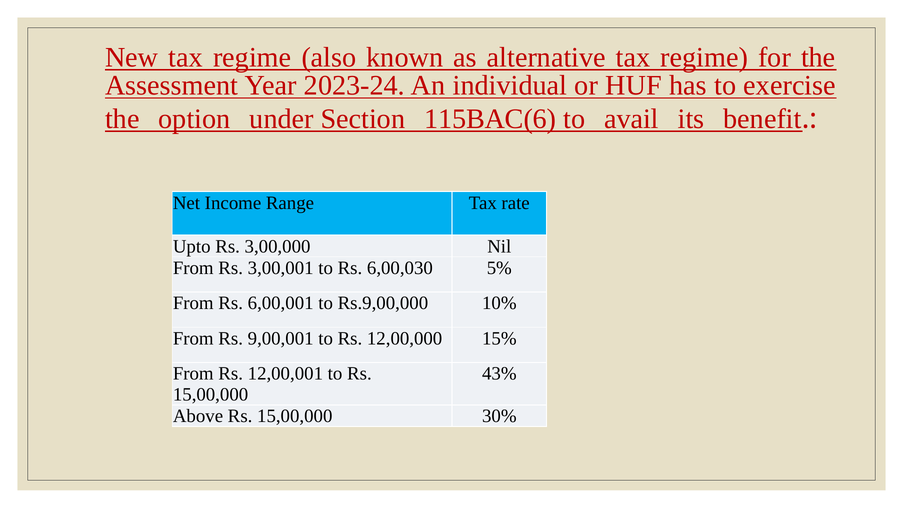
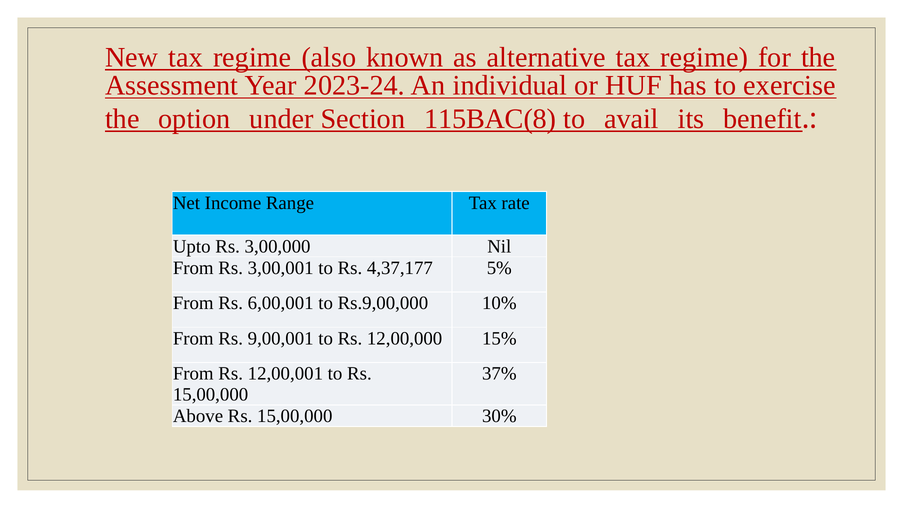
115BAC(6: 115BAC(6 -> 115BAC(8
6,00,030: 6,00,030 -> 4,37,177
43%: 43% -> 37%
